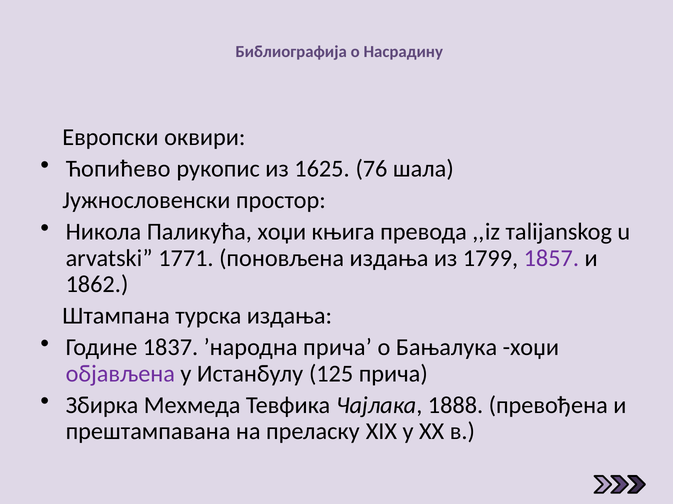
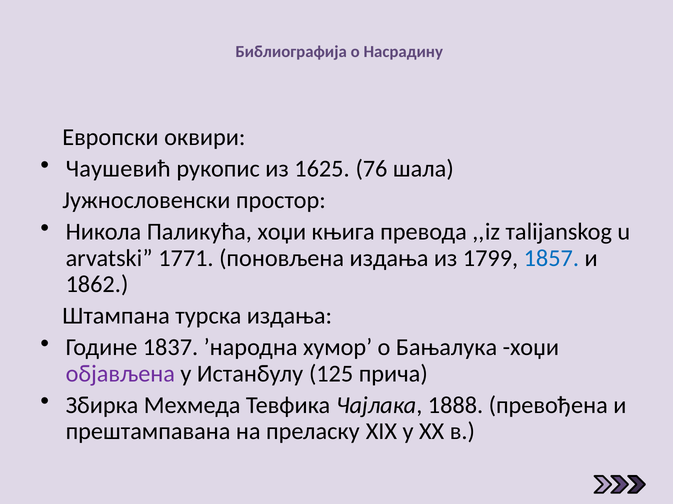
Ћопићево: Ћопићево -> Чаушевић
1857 colour: purple -> blue
’народна прича: прича -> хумор
